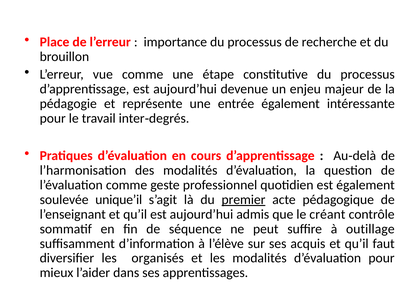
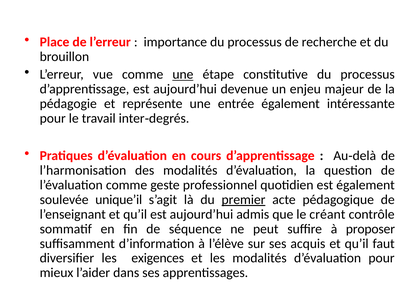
une at (183, 75) underline: none -> present
outillage: outillage -> proposer
organisés: organisés -> exigences
